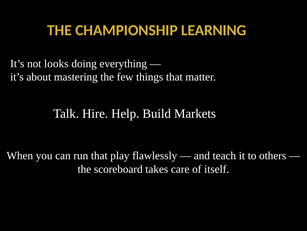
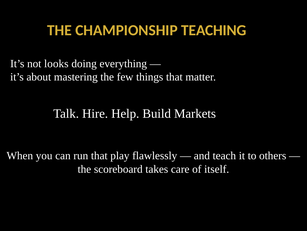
LEARNING: LEARNING -> TEACHING
